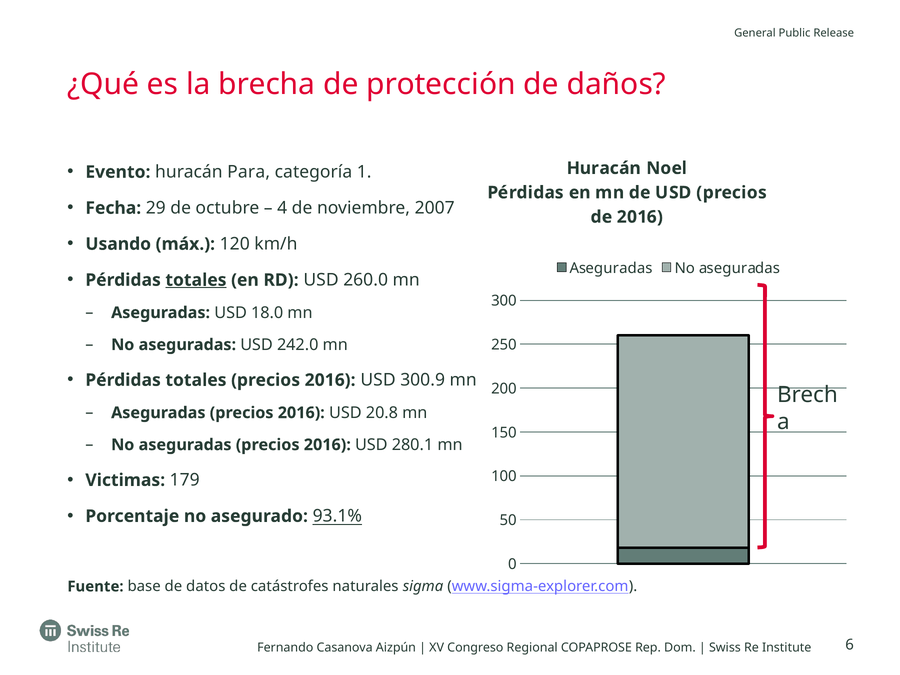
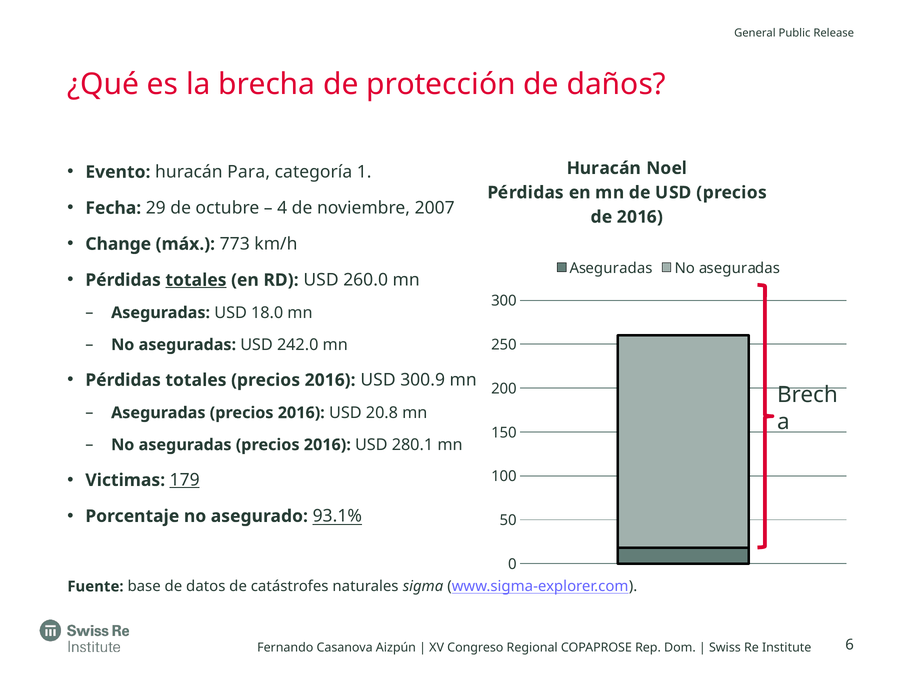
Usando: Usando -> Change
120: 120 -> 773
179 underline: none -> present
